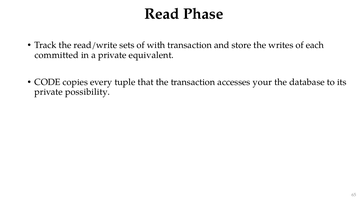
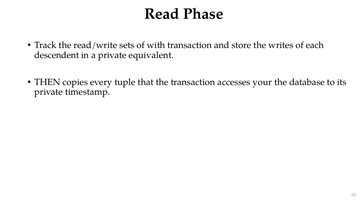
committed: committed -> descendent
CODE: CODE -> THEN
possibility: possibility -> timestamp
